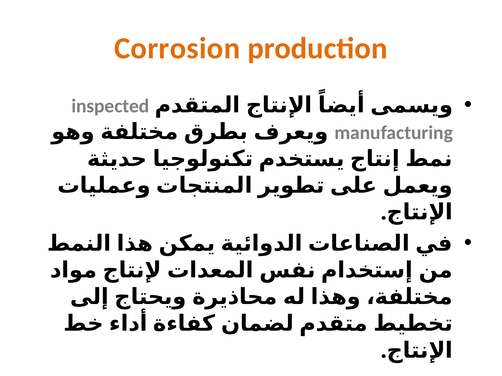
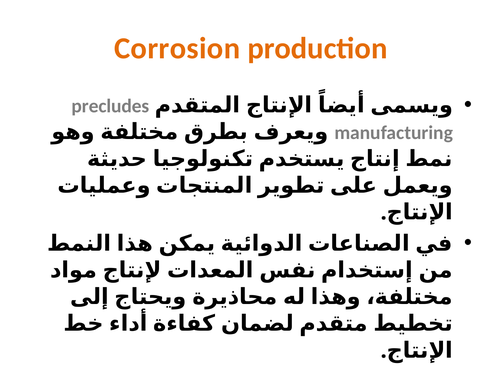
inspected: inspected -> precludes
